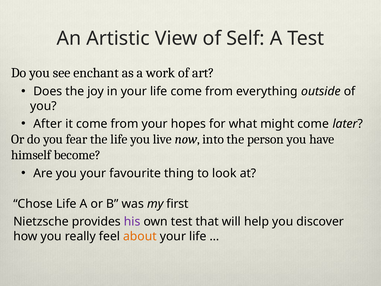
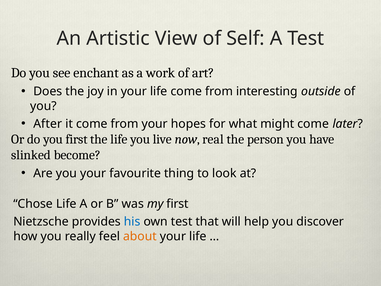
everything: everything -> interesting
you fear: fear -> first
into: into -> real
himself: himself -> slinked
his colour: purple -> blue
